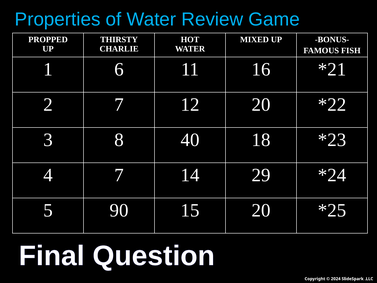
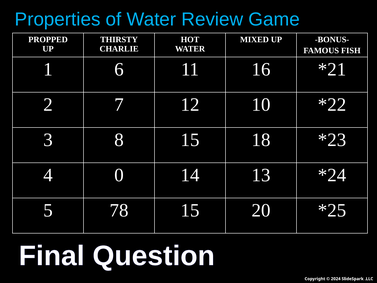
12 20: 20 -> 10
8 40: 40 -> 15
4 7: 7 -> 0
29: 29 -> 13
90: 90 -> 78
